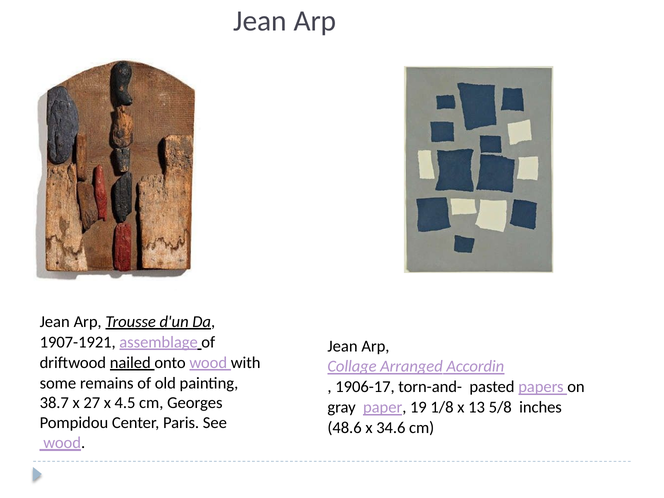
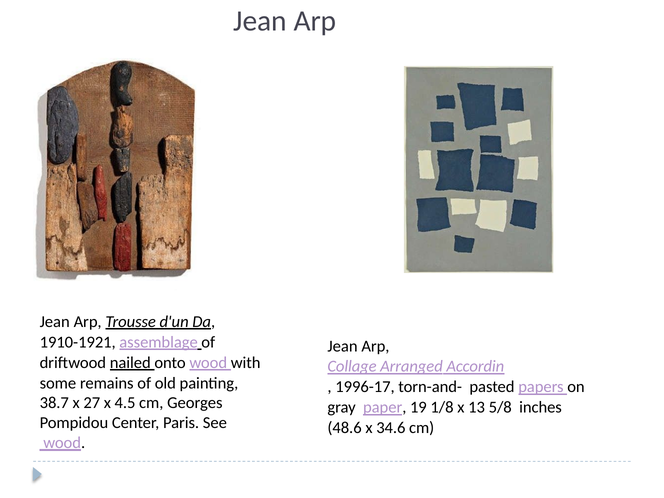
1907-1921: 1907-1921 -> 1910-1921
1906-17: 1906-17 -> 1996-17
